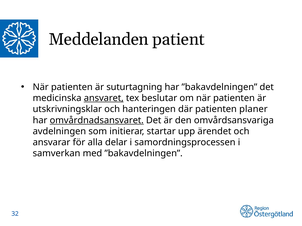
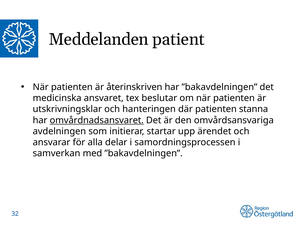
suturtagning: suturtagning -> återinskriven
ansvaret underline: present -> none
planer: planer -> stanna
